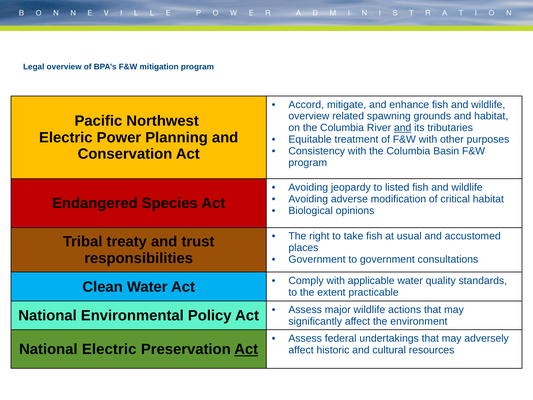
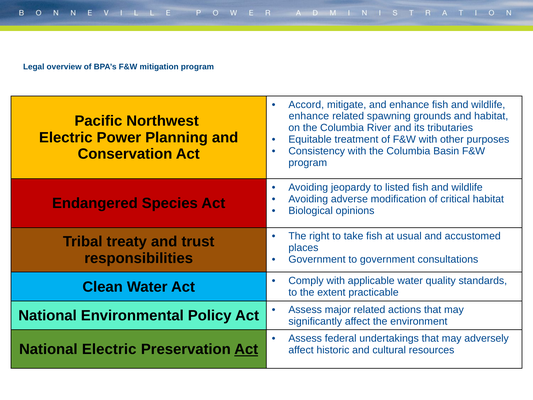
overview at (309, 116): overview -> enhance
and at (403, 128) underline: present -> none
major wildlife: wildlife -> related
